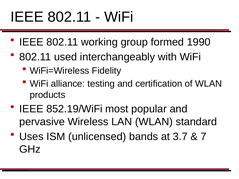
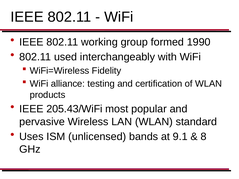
852.19/WiFi: 852.19/WiFi -> 205.43/WiFi
3.7: 3.7 -> 9.1
7: 7 -> 8
